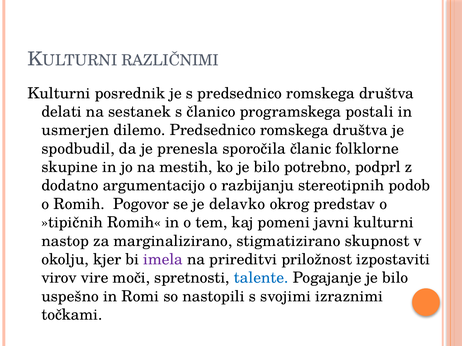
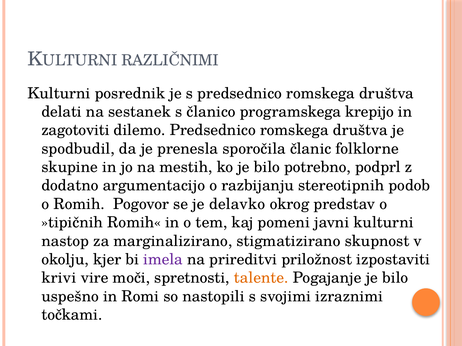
postali: postali -> krepijo
usmerjen: usmerjen -> zagotoviti
virov: virov -> krivi
talente colour: blue -> orange
